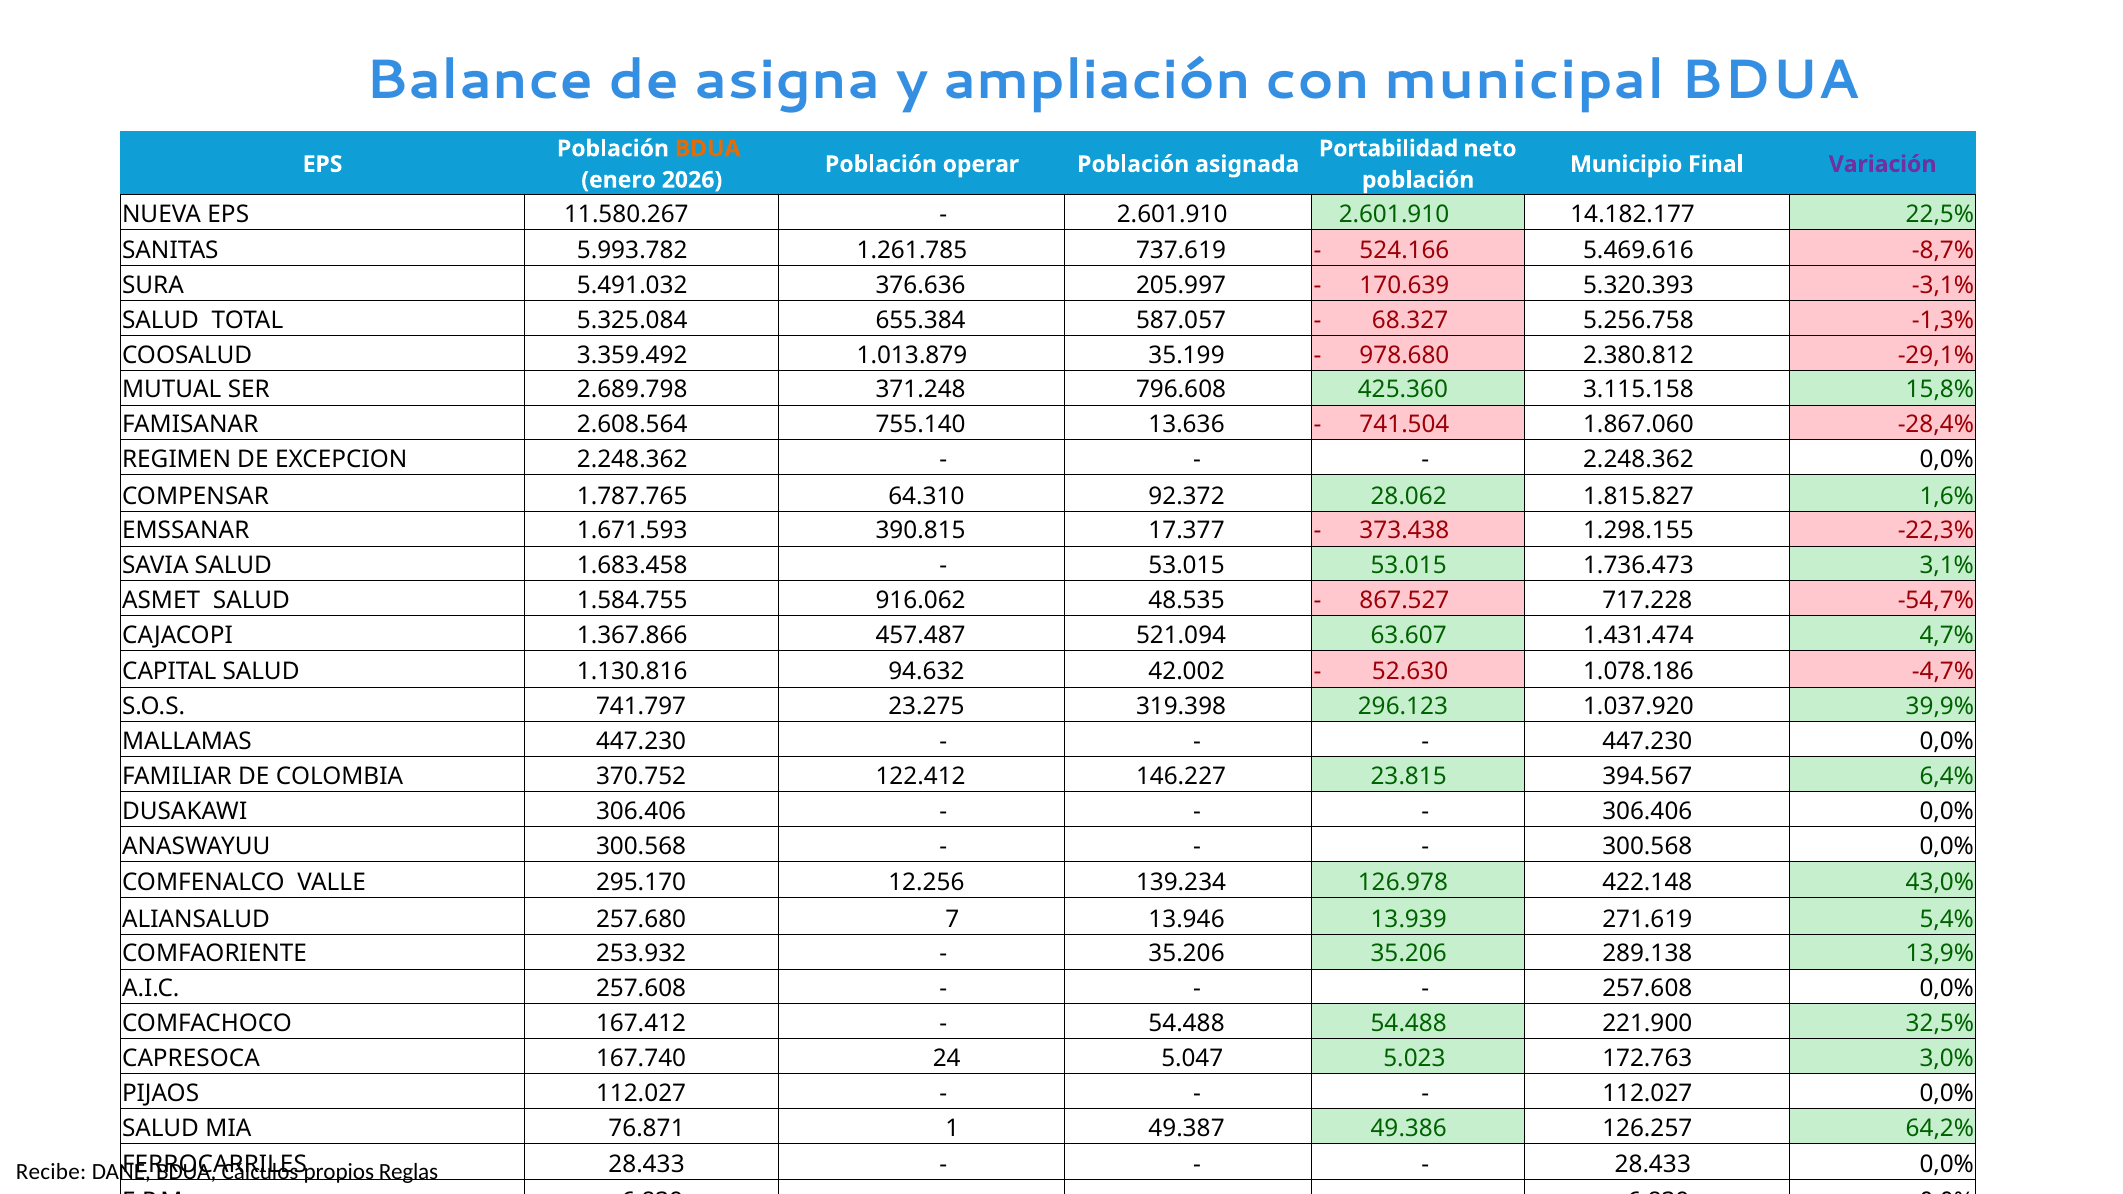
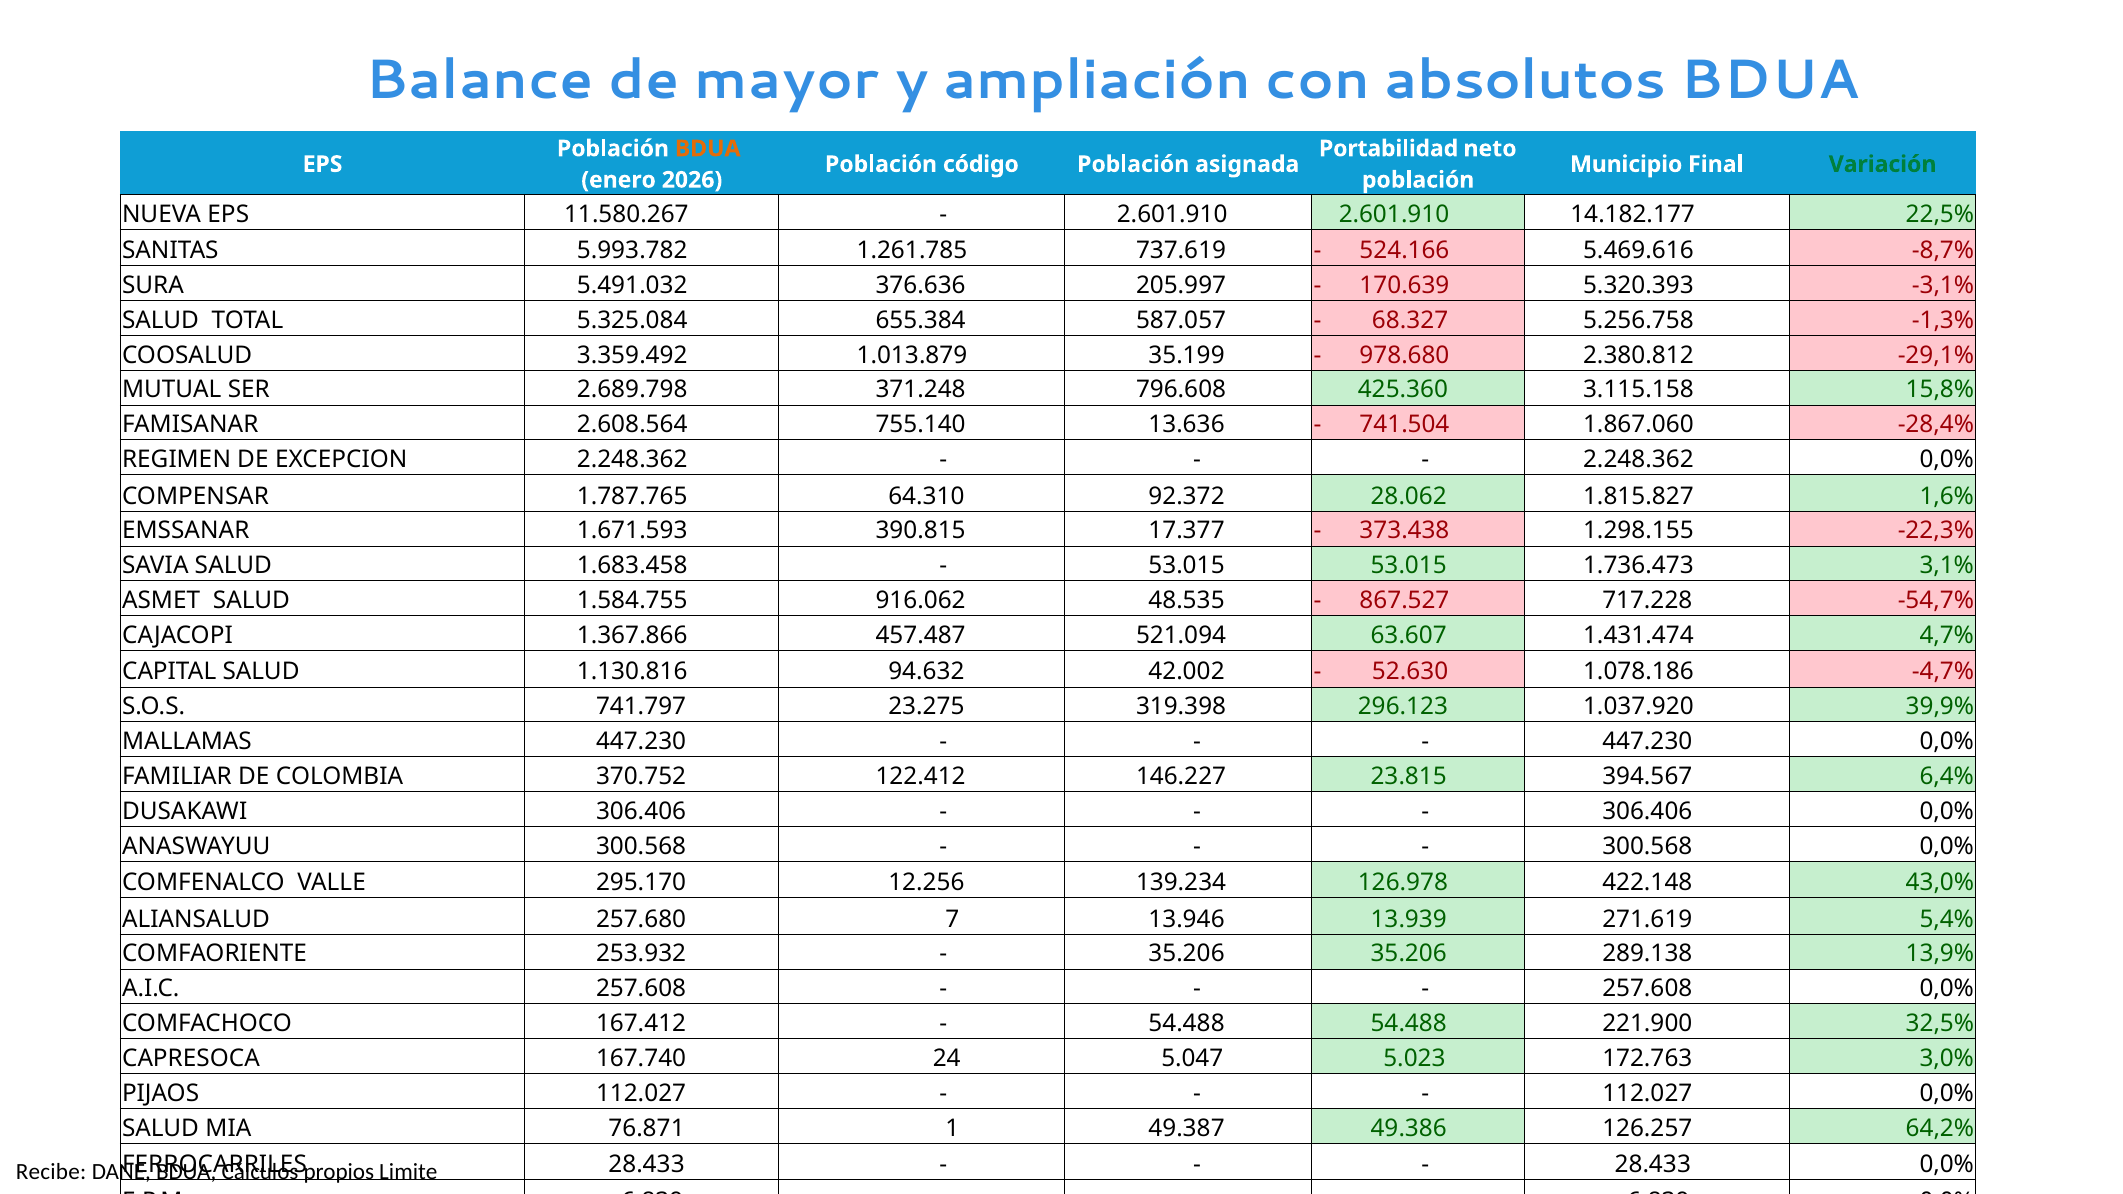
asigna: asigna -> mayor
municipal: municipal -> absolutos
operar: operar -> código
Variación colour: purple -> green
Reglas: Reglas -> Limite
